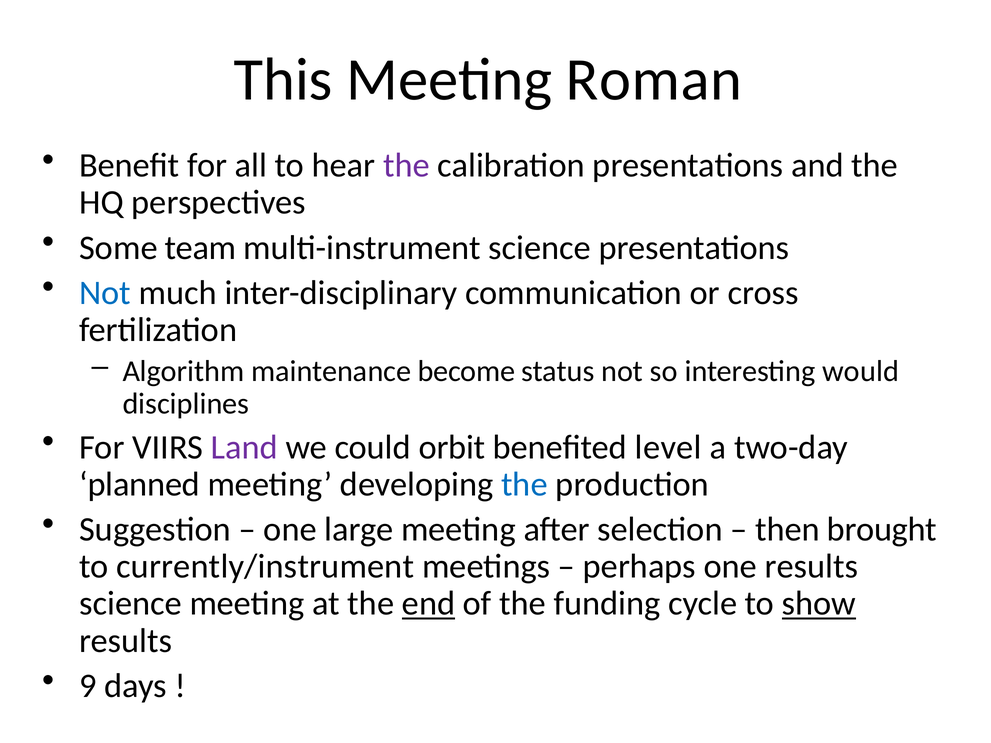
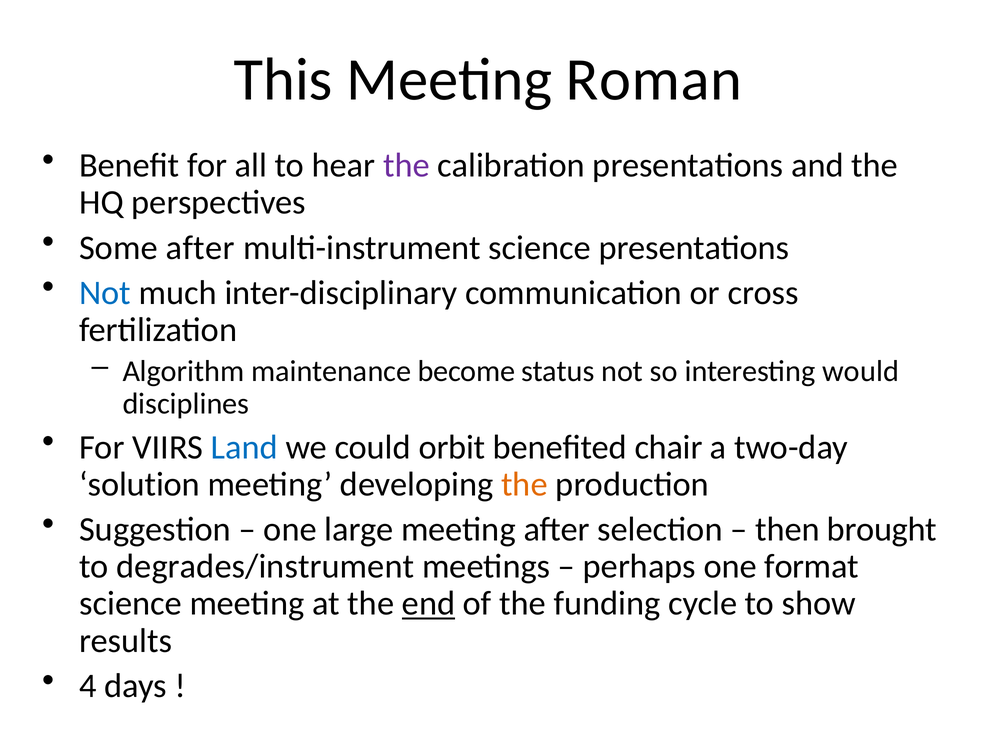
Some team: team -> after
Land colour: purple -> blue
level: level -> chair
planned: planned -> solution
the at (524, 484) colour: blue -> orange
currently/instrument: currently/instrument -> degrades/instrument
one results: results -> format
show underline: present -> none
9: 9 -> 4
